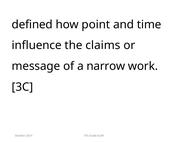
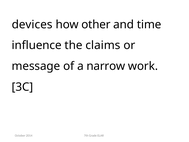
defined: defined -> devices
point: point -> other
